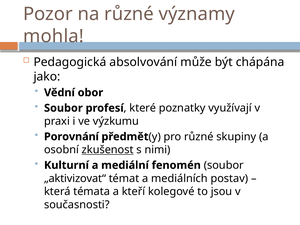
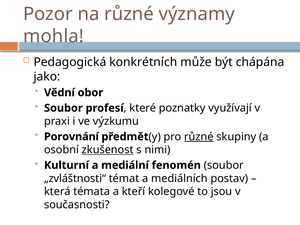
absolvování: absolvování -> konkrétních
různé at (199, 137) underline: none -> present
„aktivizovat“: „aktivizovat“ -> „zvláštnosti“
